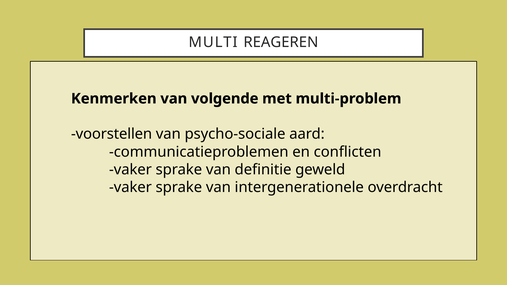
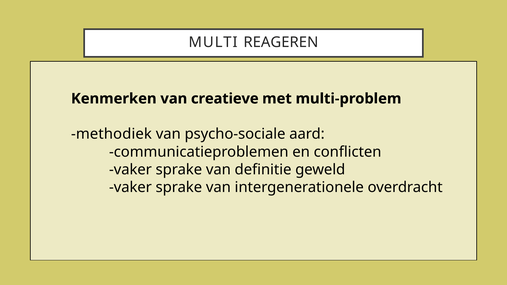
volgende: volgende -> creatieve
voorstellen: voorstellen -> methodiek
